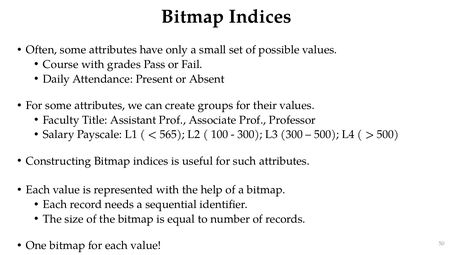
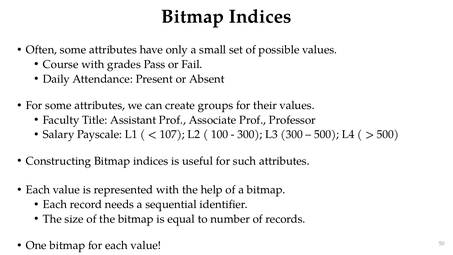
565: 565 -> 107
